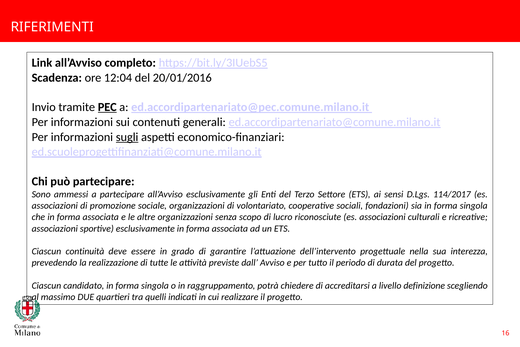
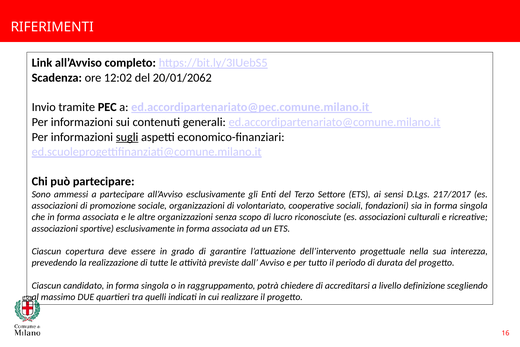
12:04: 12:04 -> 12:02
20/01/2016: 20/01/2016 -> 20/01/2062
PEC underline: present -> none
114/2017: 114/2017 -> 217/2017
continuità: continuità -> copertura
